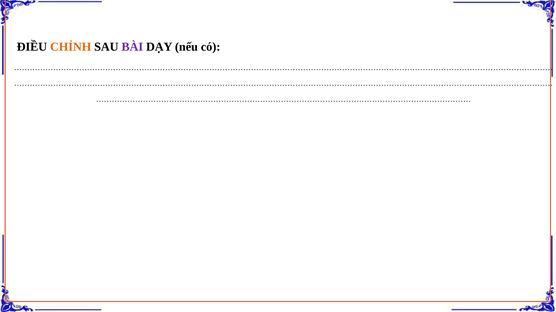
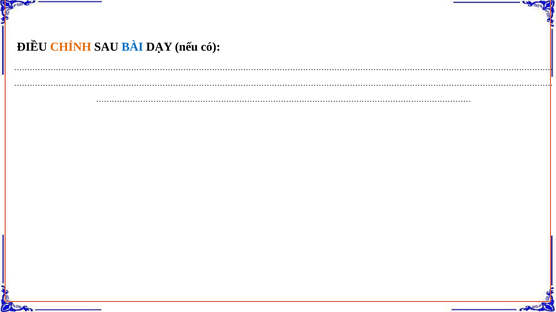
BÀI colour: purple -> blue
